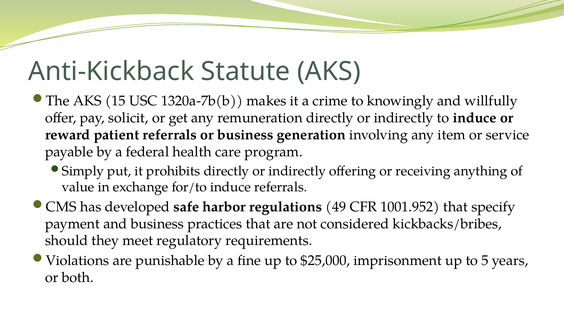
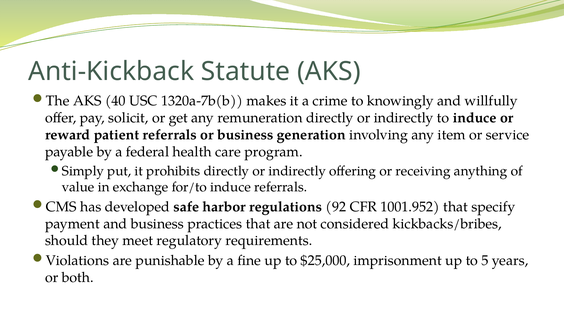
15: 15 -> 40
49: 49 -> 92
